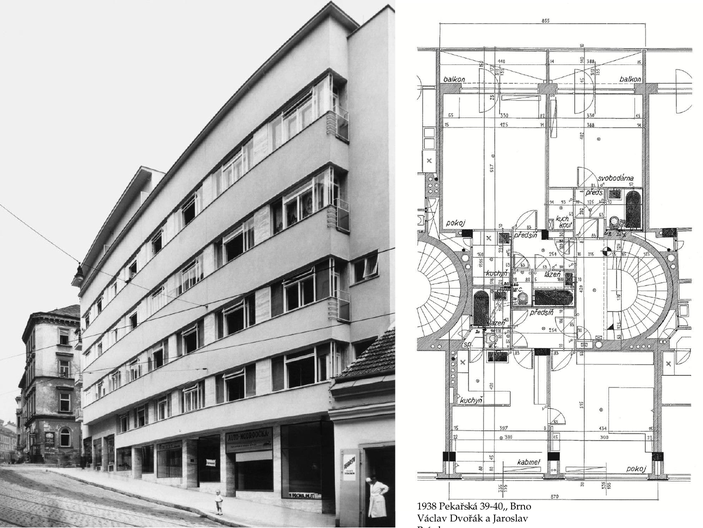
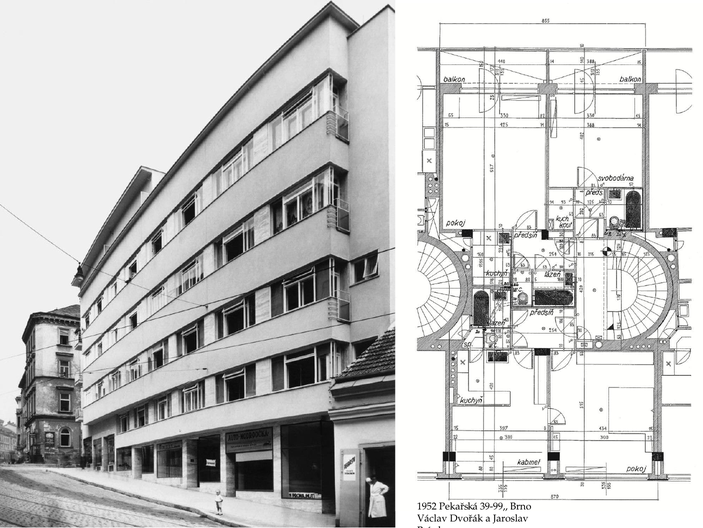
1938: 1938 -> 1952
39-40: 39-40 -> 39-99
